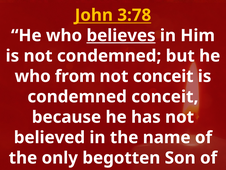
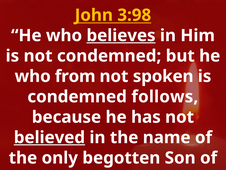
3:78: 3:78 -> 3:98
not conceit: conceit -> spoken
condemned conceit: conceit -> follows
believed underline: none -> present
